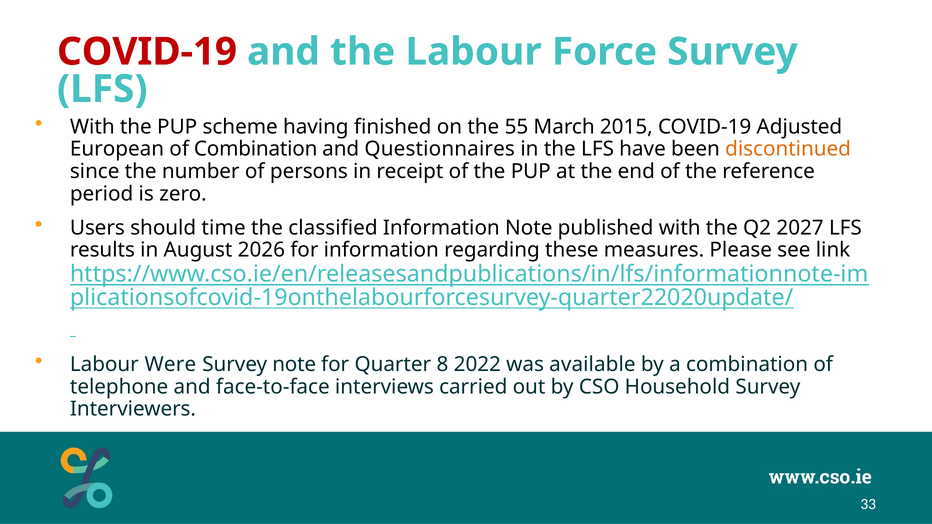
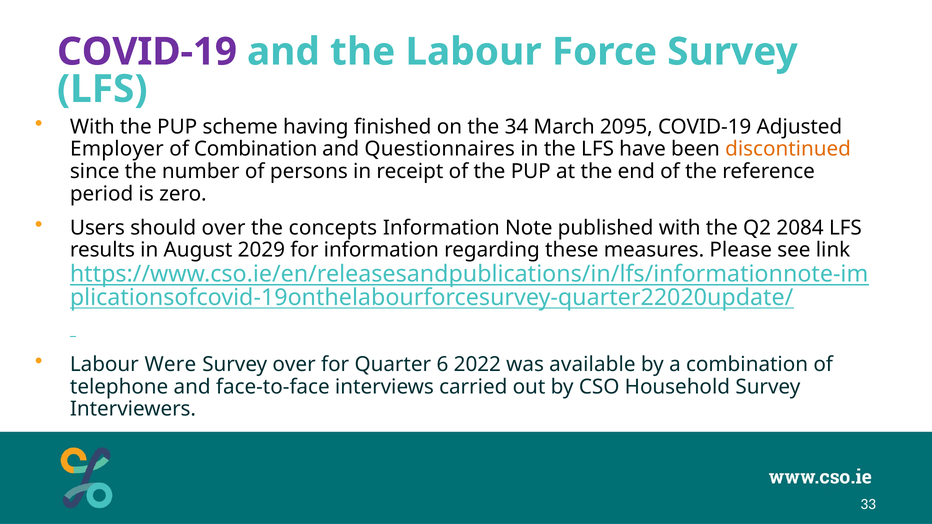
COVID-19 at (147, 52) colour: red -> purple
55: 55 -> 34
2015: 2015 -> 2095
European: European -> Employer
should time: time -> over
classified: classified -> concepts
2027: 2027 -> 2084
2026: 2026 -> 2029
Survey note: note -> over
8: 8 -> 6
